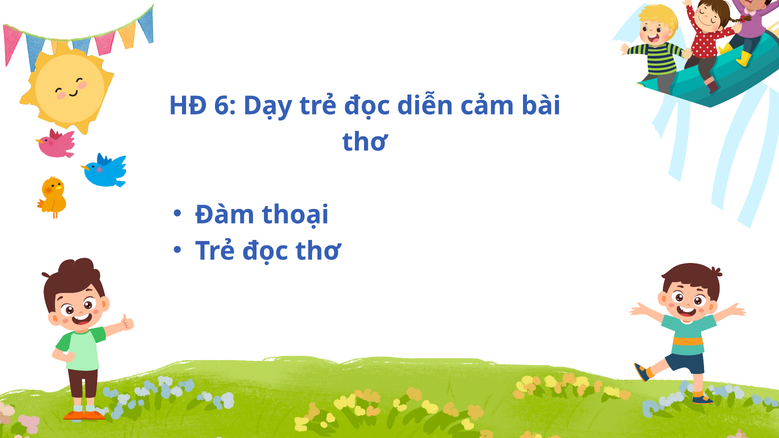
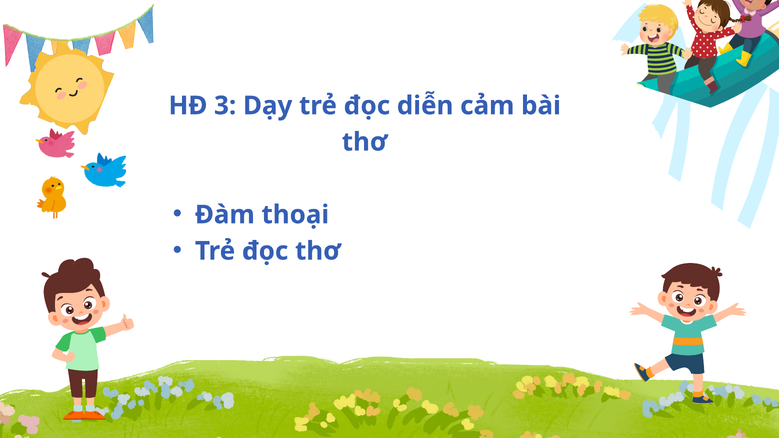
6: 6 -> 3
